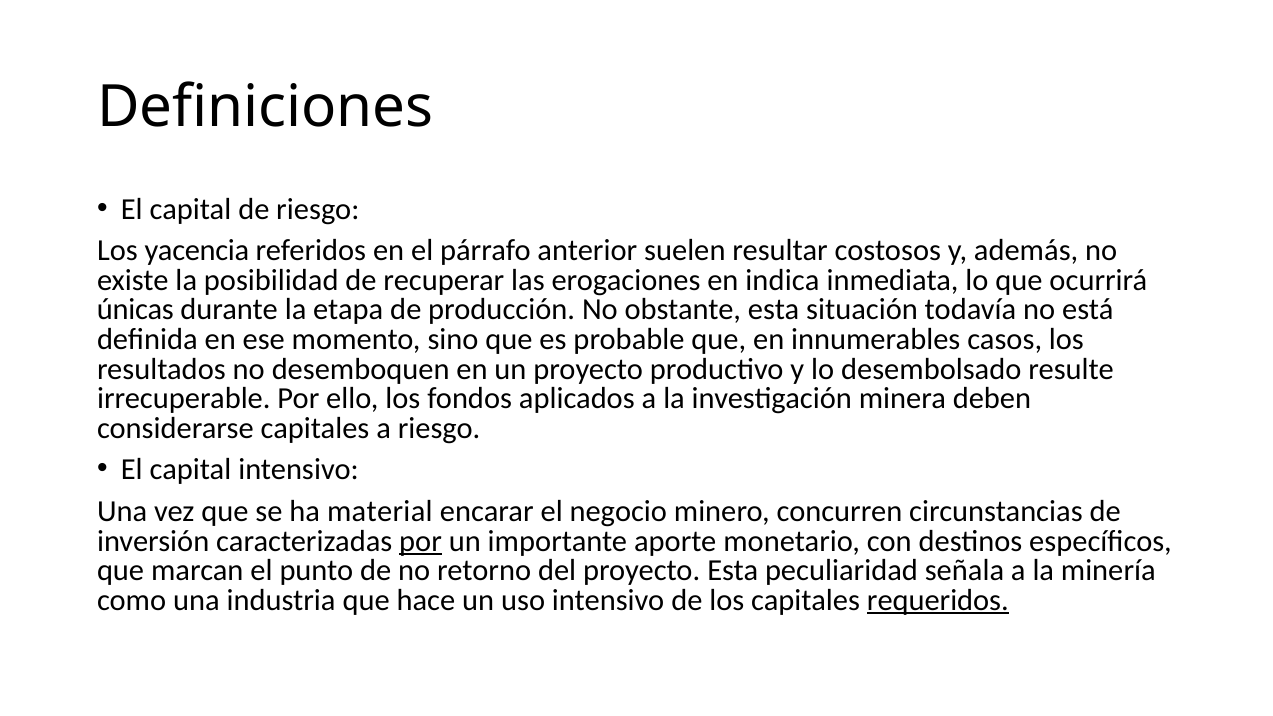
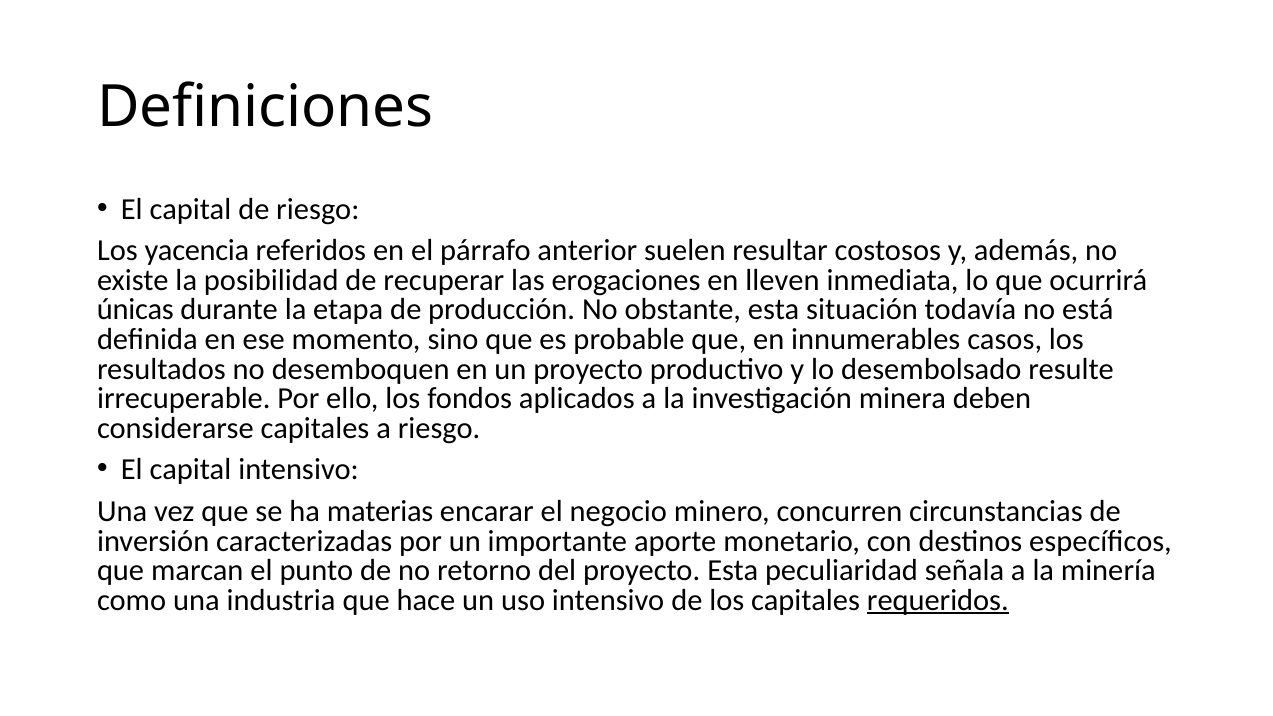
indica: indica -> lleven
material: material -> materias
por at (421, 541) underline: present -> none
